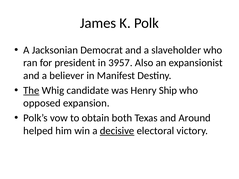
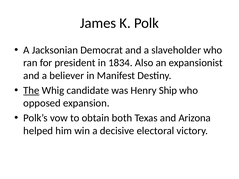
3957: 3957 -> 1834
Around: Around -> Arizona
decisive underline: present -> none
